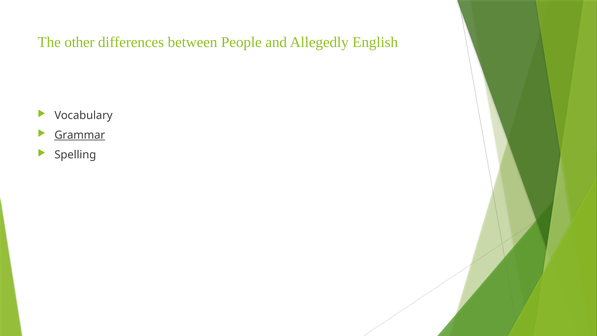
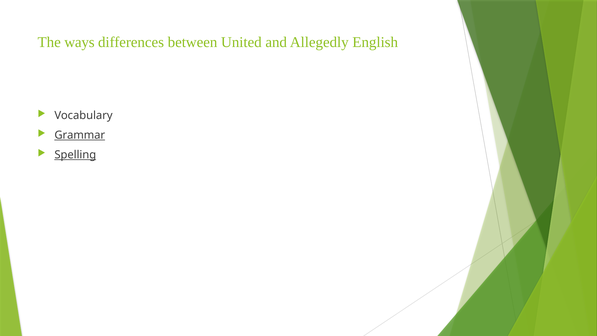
other: other -> ways
People: People -> United
Spelling underline: none -> present
